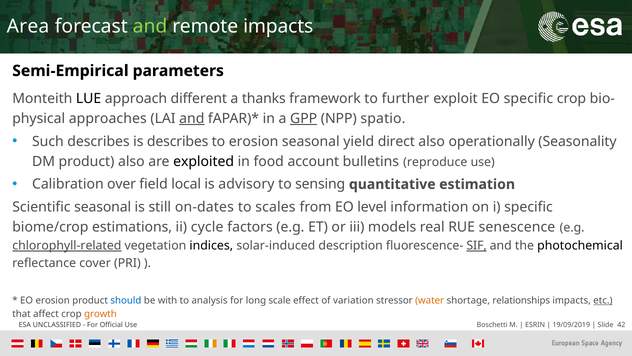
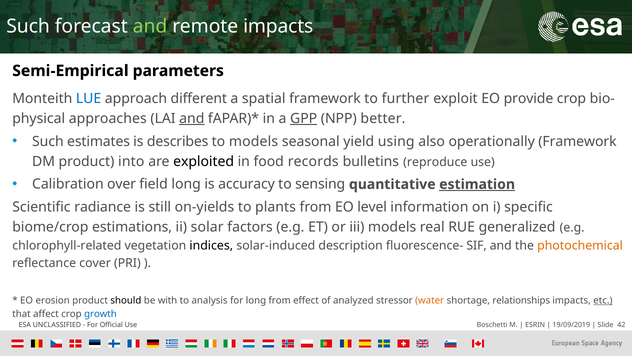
Area at (28, 27): Area -> Such
LUE colour: black -> blue
thanks: thanks -> spatial
EO specific: specific -> provide
spatio: spatio -> better
Such describes: describes -> estimates
to erosion: erosion -> models
direct: direct -> using
operationally Seasonality: Seasonality -> Framework
product also: also -> into
account: account -> records
field local: local -> long
advisory: advisory -> accuracy
estimation underline: none -> present
Scientific seasonal: seasonal -> radiance
on-dates: on-dates -> on-yields
scales: scales -> plants
cycle: cycle -> solar
senescence: senescence -> generalized
chlorophyll-related underline: present -> none
SIF underline: present -> none
photochemical colour: black -> orange
should colour: blue -> black
long scale: scale -> from
variation: variation -> analyzed
growth colour: orange -> blue
